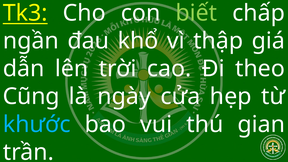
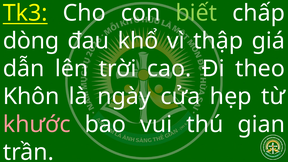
ngần: ngần -> dòng
Cũng: Cũng -> Khôn
khước colour: light blue -> pink
